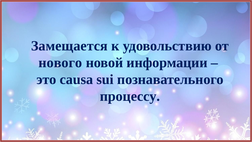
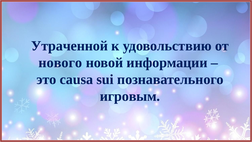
Замещается: Замещается -> Утраченной
процессу: процессу -> игровым
